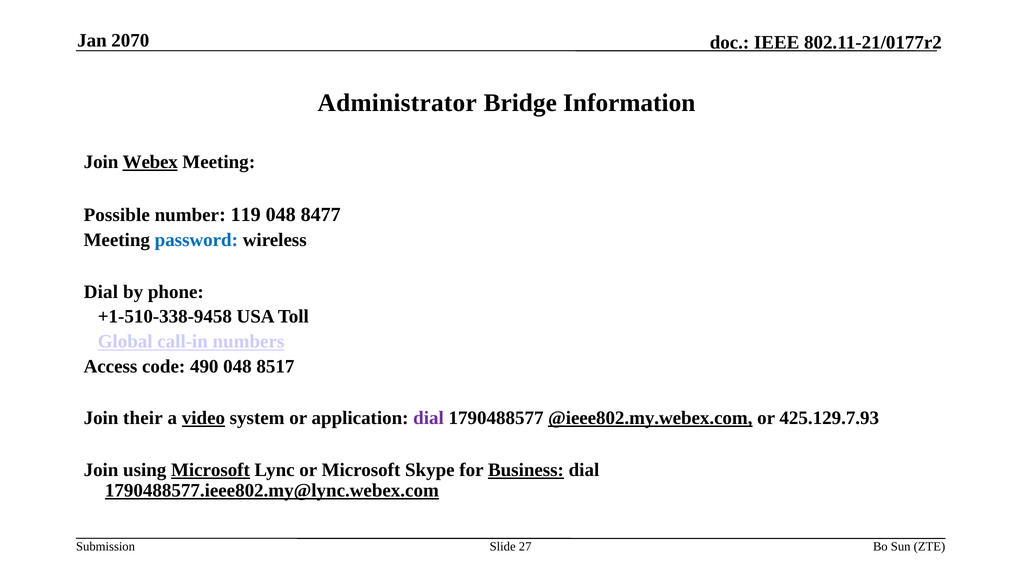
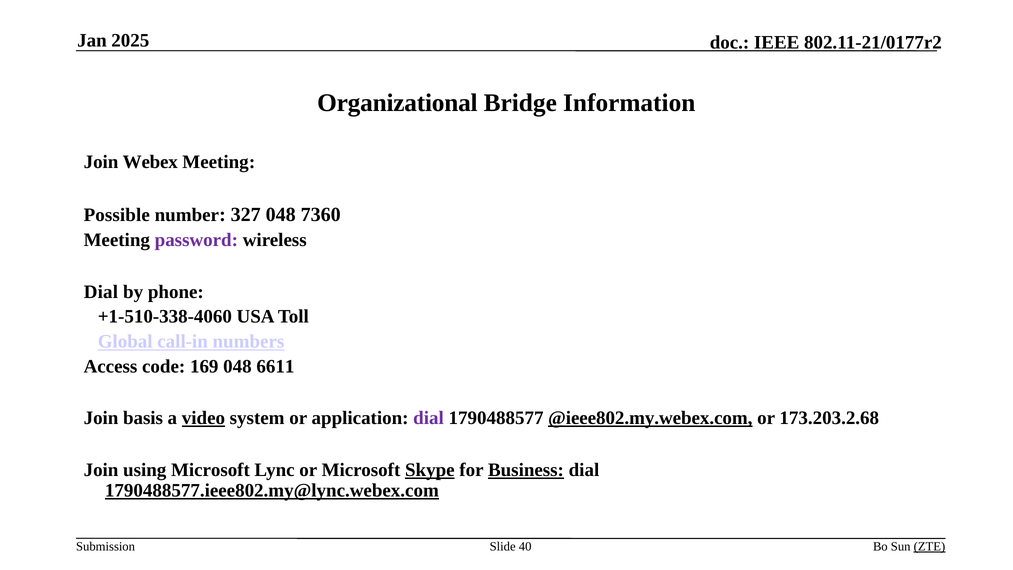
2070: 2070 -> 2025
Administrator: Administrator -> Organizational
Webex underline: present -> none
119: 119 -> 327
8477: 8477 -> 7360
password colour: blue -> purple
+1-510-338-9458: +1-510-338-9458 -> +1-510-338-4060
490: 490 -> 169
8517: 8517 -> 6611
their: their -> basis
425.129.7.93: 425.129.7.93 -> 173.203.2.68
Microsoft at (210, 470) underline: present -> none
Skype underline: none -> present
27: 27 -> 40
ZTE underline: none -> present
